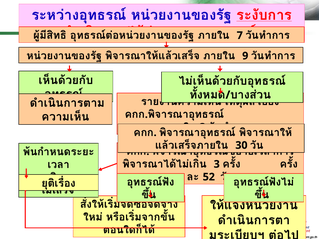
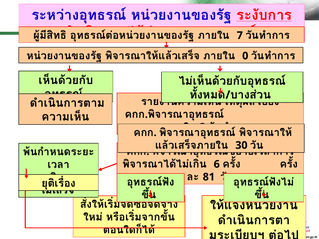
9: 9 -> 0
3 at (217, 164): 3 -> 6
52: 52 -> 81
